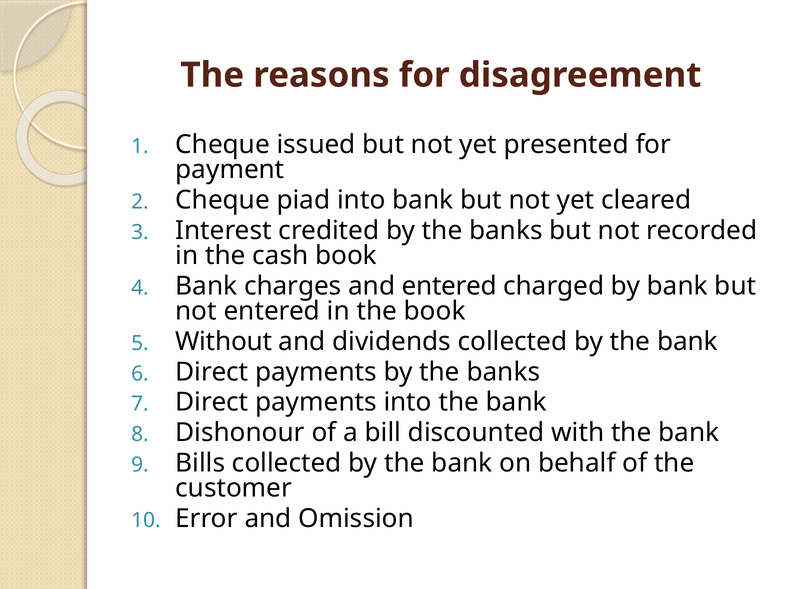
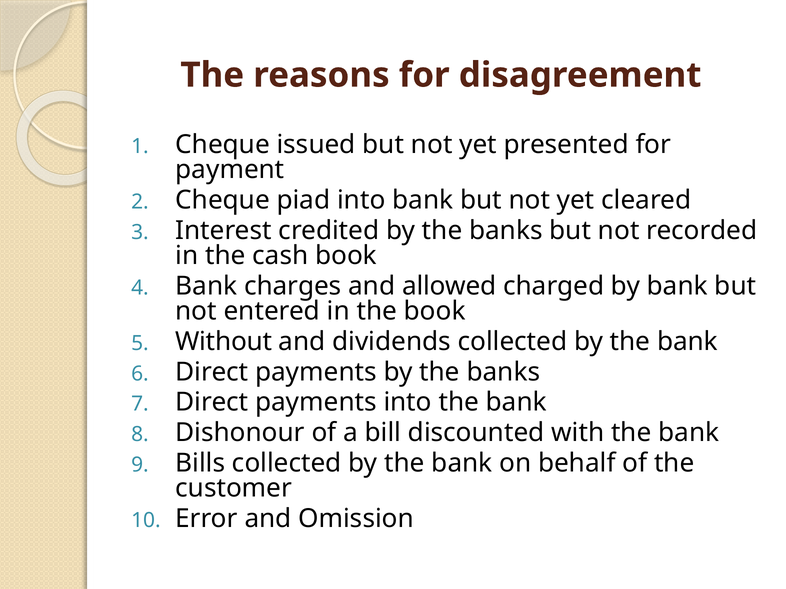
and entered: entered -> allowed
